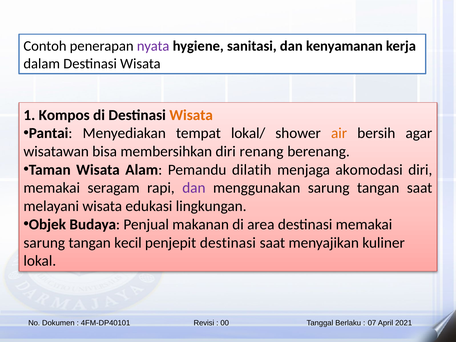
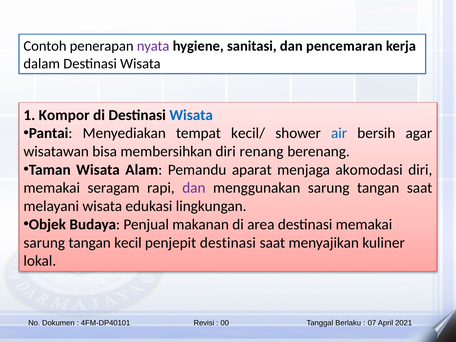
kenyamanan: kenyamanan -> pencemaran
Kompos: Kompos -> Kompor
Wisata at (191, 115) colour: orange -> blue
lokal/: lokal/ -> kecil/
air colour: orange -> blue
dilatih: dilatih -> aparat
